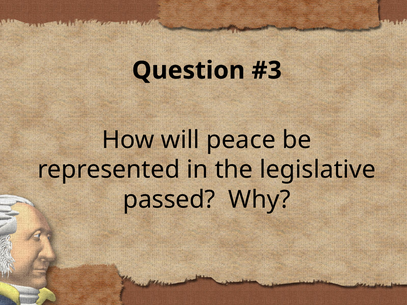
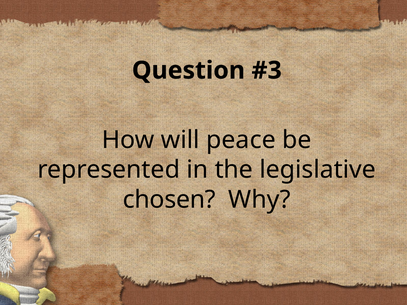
passed: passed -> chosen
